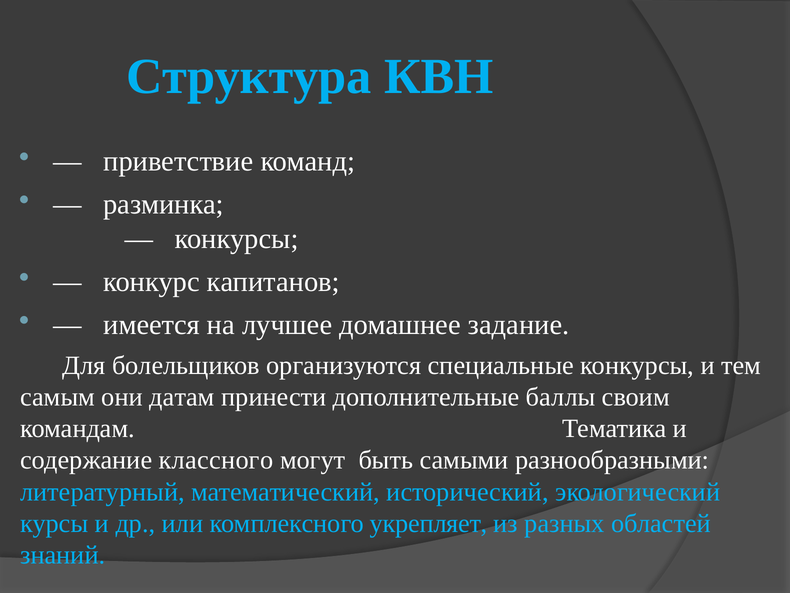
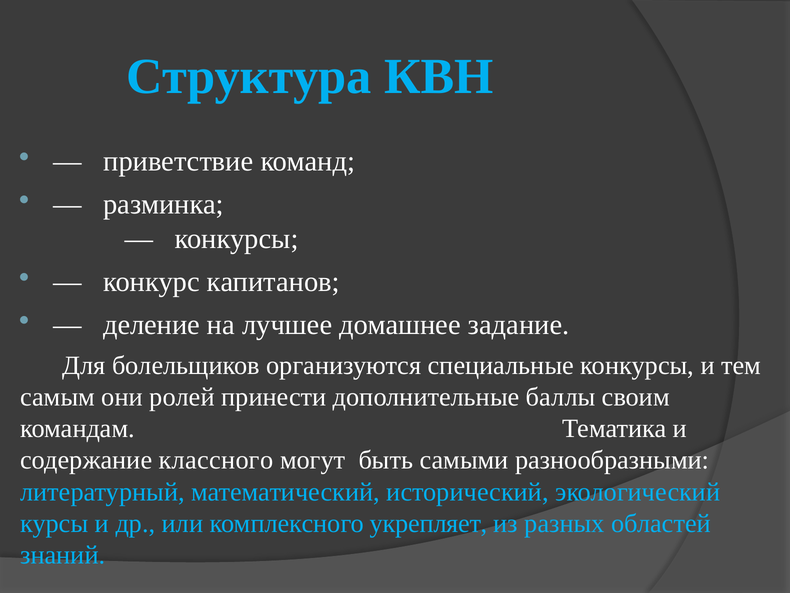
имеется: имеется -> деление
датам: датам -> ролей
